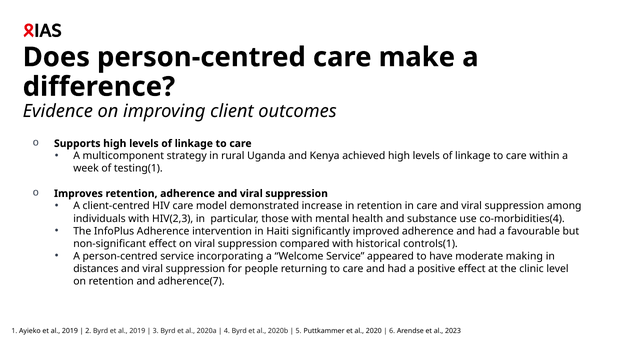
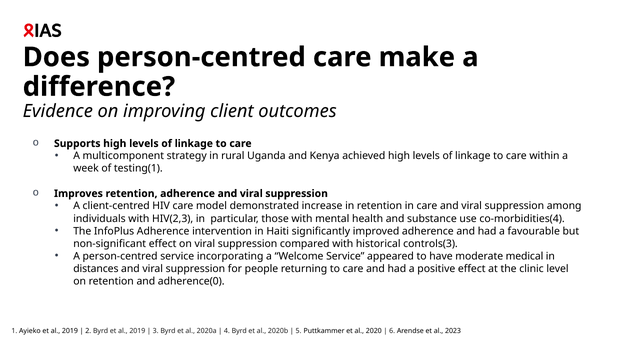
controls(1: controls(1 -> controls(3
making: making -> medical
adherence(7: adherence(7 -> adherence(0
